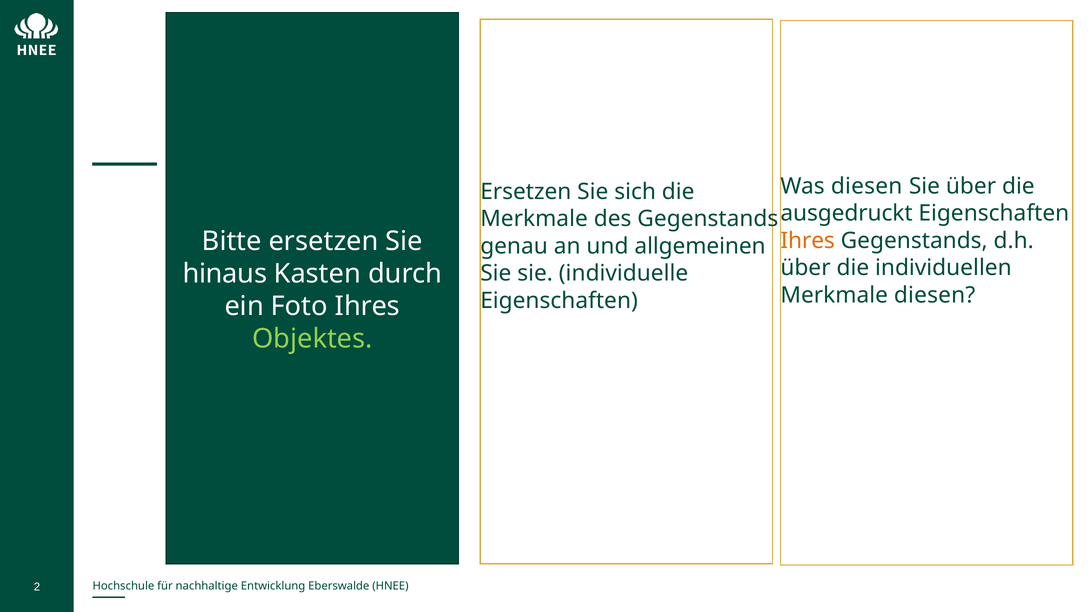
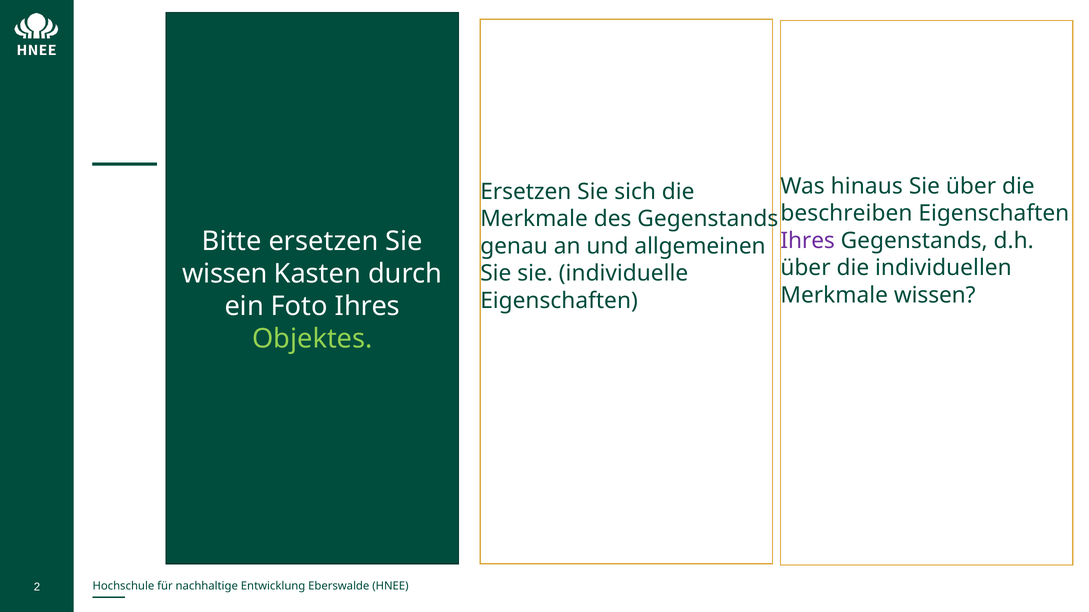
Was diesen: diesen -> hinaus
ausgedruckt: ausgedruckt -> beschreiben
Ihres at (808, 241) colour: orange -> purple
hinaus at (225, 274): hinaus -> wissen
Merkmale diesen: diesen -> wissen
